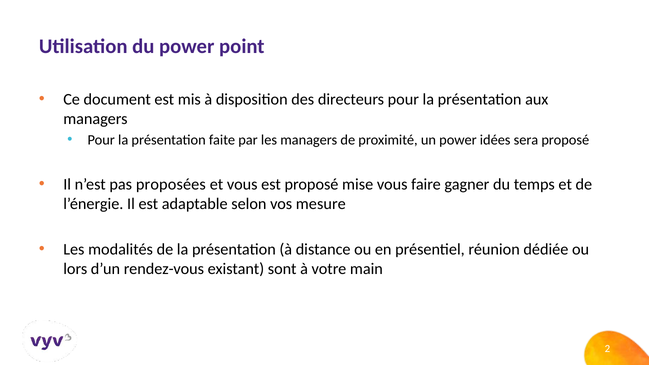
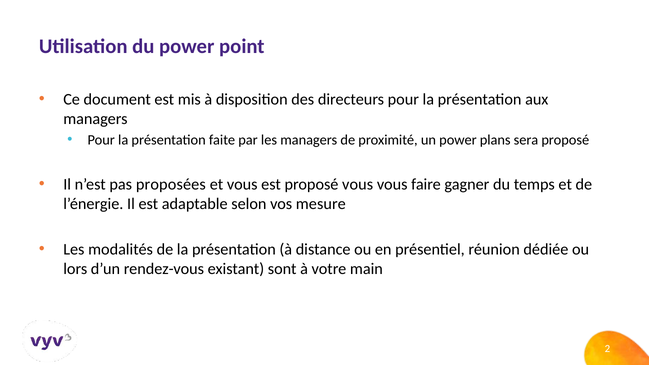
idées: idées -> plans
proposé mise: mise -> vous
